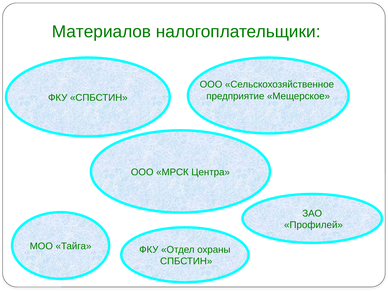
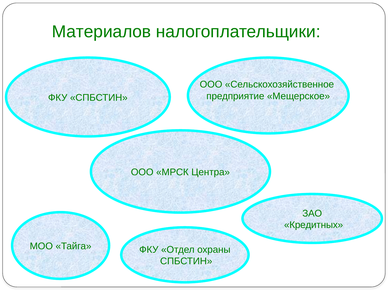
Профилей: Профилей -> Кредитных
